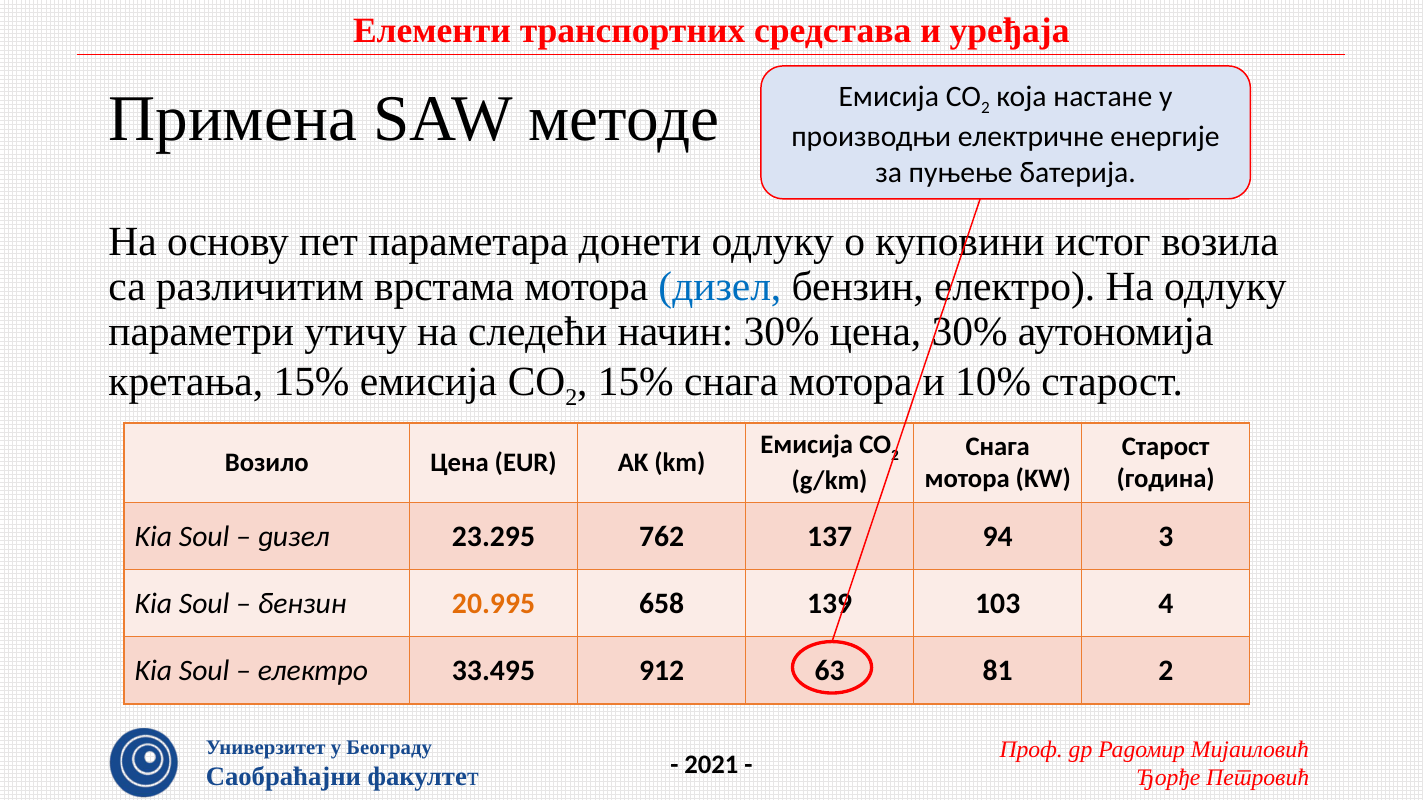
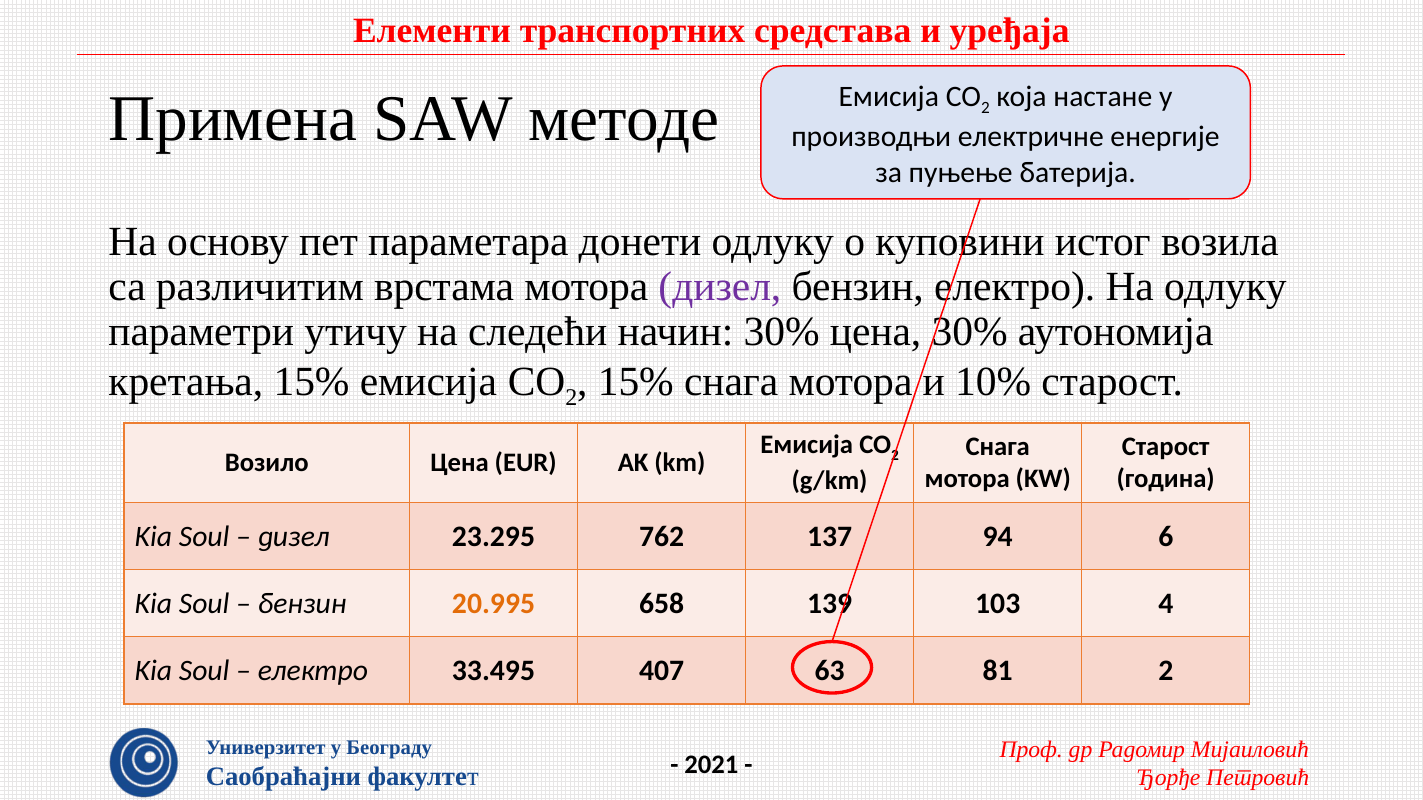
дизел at (720, 287) colour: blue -> purple
3: 3 -> 6
912: 912 -> 407
